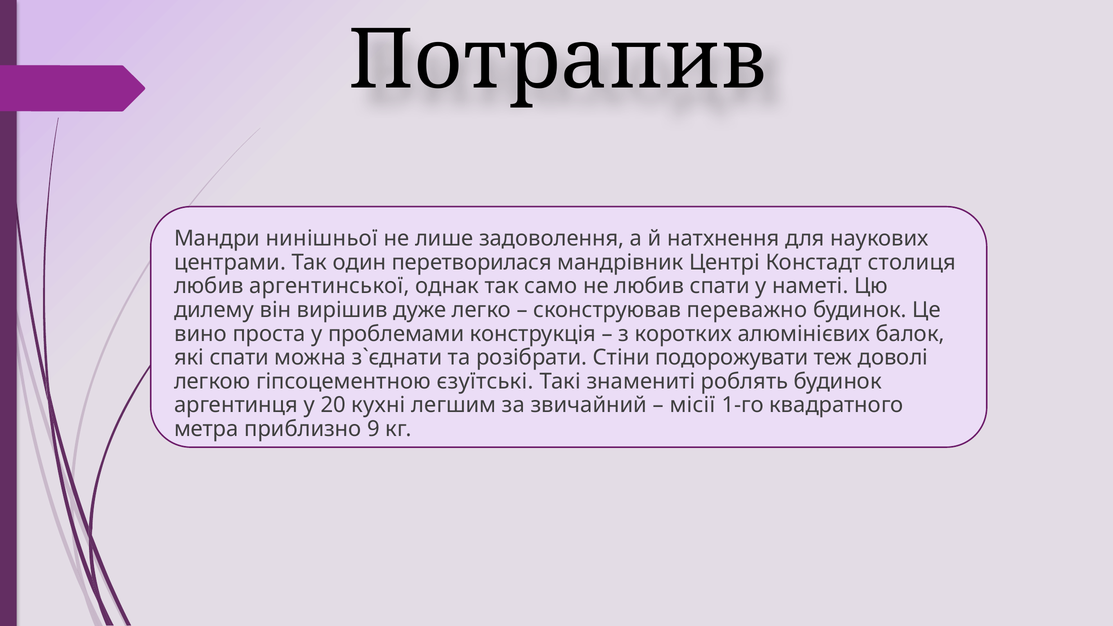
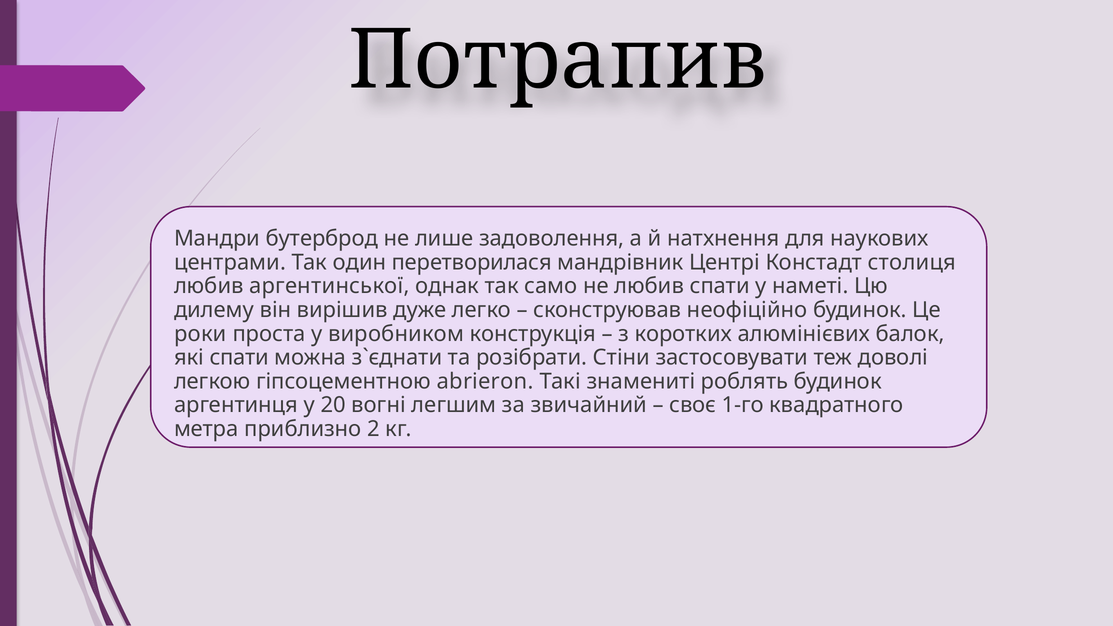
нинішньої: нинішньої -> бутерброд
переважно: переважно -> неофіційно
вино: вино -> роки
проблемами: проблемами -> виробником
подорожувати: подорожувати -> застосовувати
єзуїтські: єзуїтські -> abrieron
кухні: кухні -> вогні
місії: місії -> своє
9: 9 -> 2
